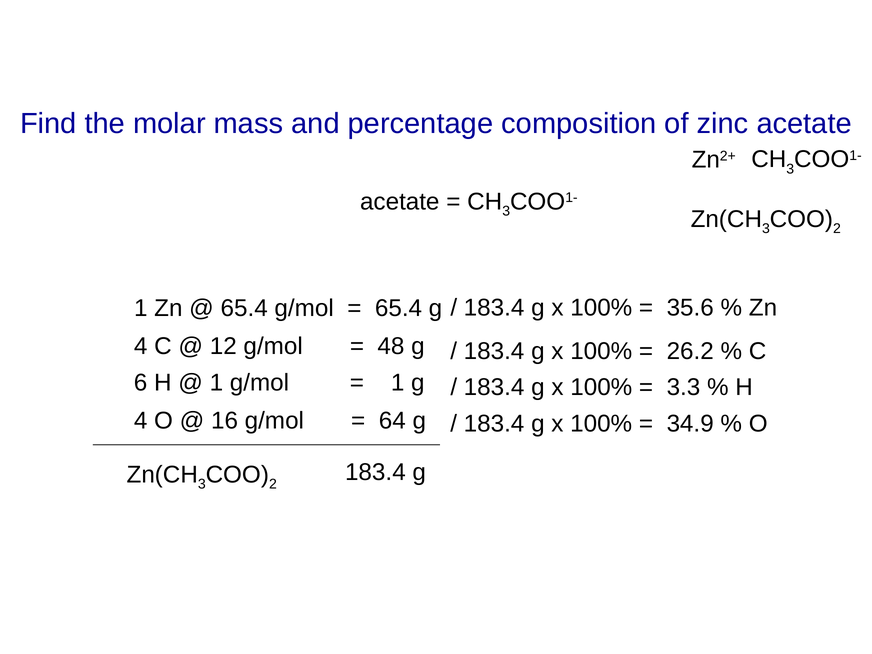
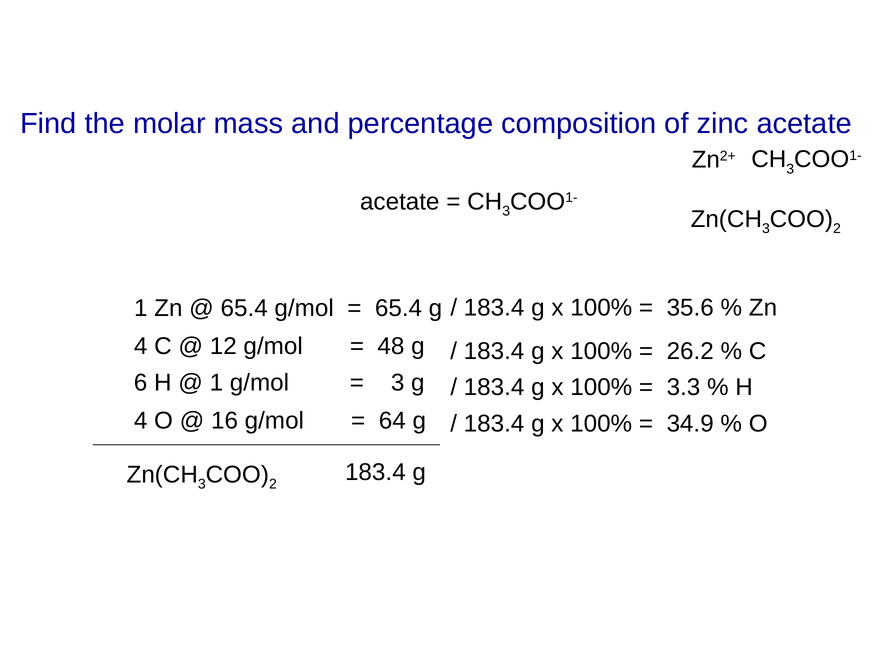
1 at (398, 383): 1 -> 3
